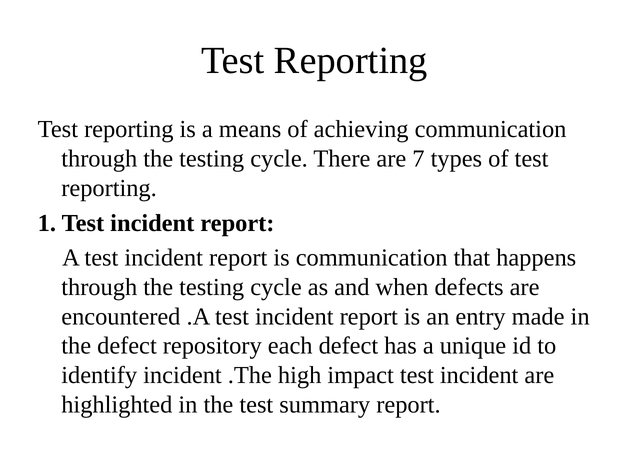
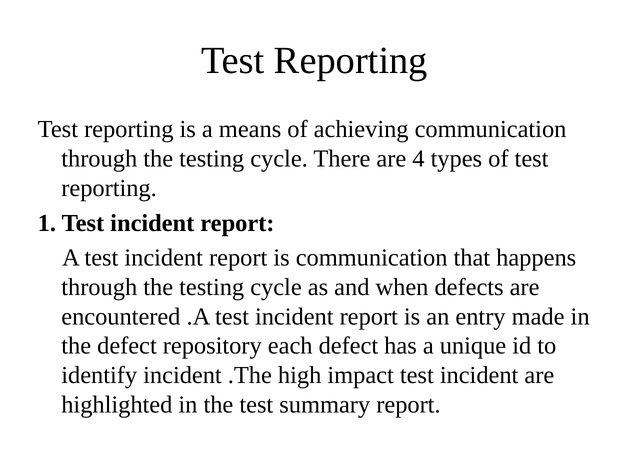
7: 7 -> 4
